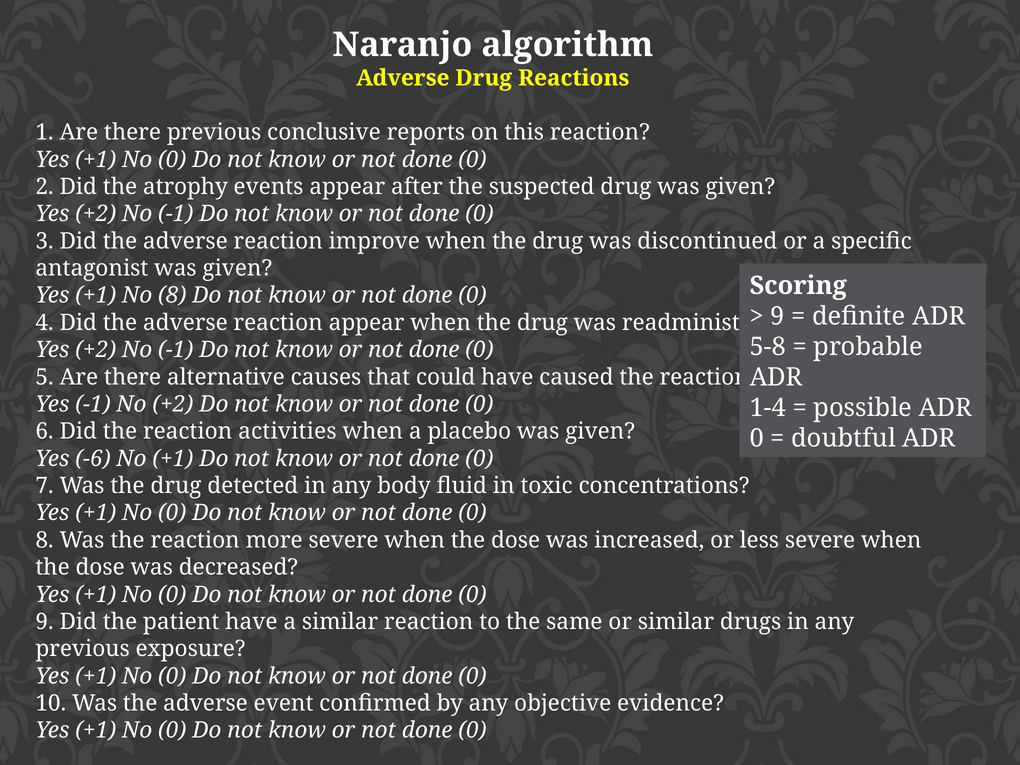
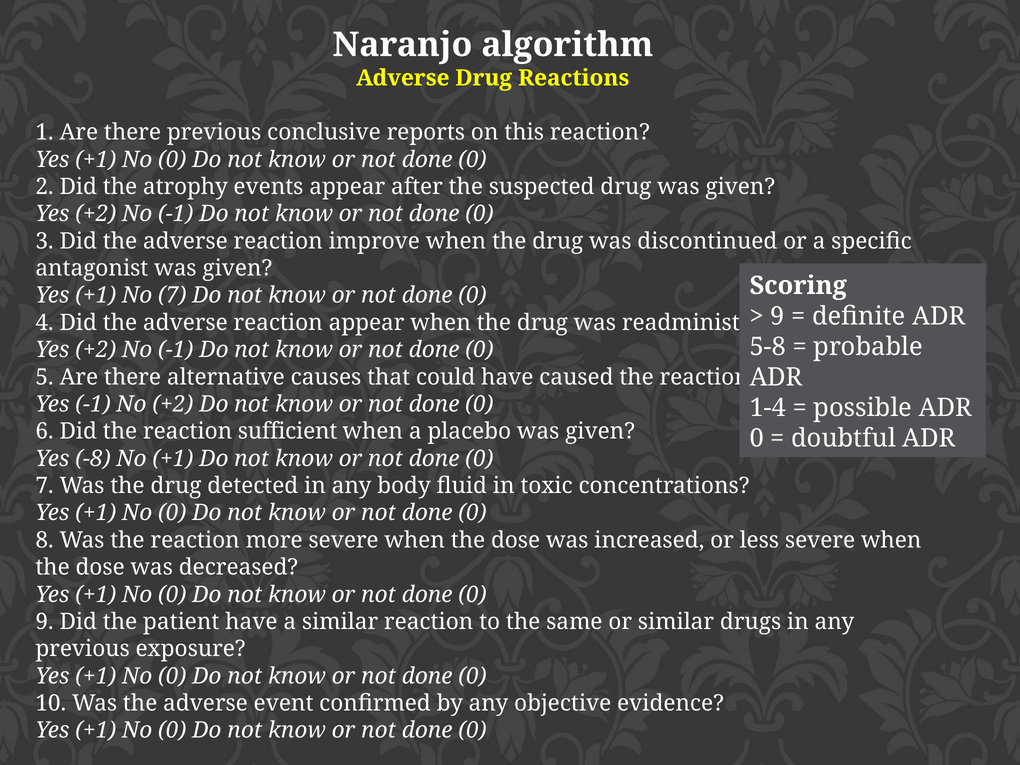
No 8: 8 -> 7
activities: activities -> sufficient
-6: -6 -> -8
